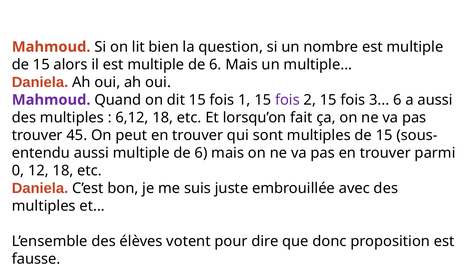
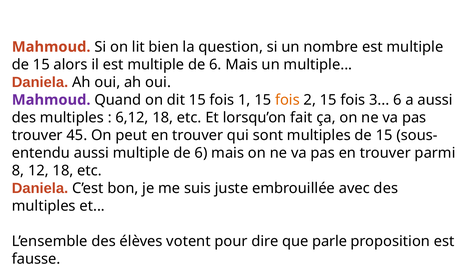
fois at (287, 100) colour: purple -> orange
0: 0 -> 8
donc: donc -> parle
